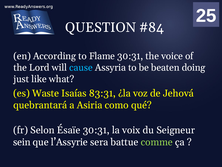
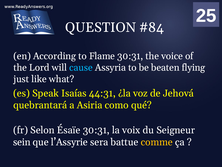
doing: doing -> flying
Waste: Waste -> Speak
83:31: 83:31 -> 44:31
comme colour: light green -> yellow
